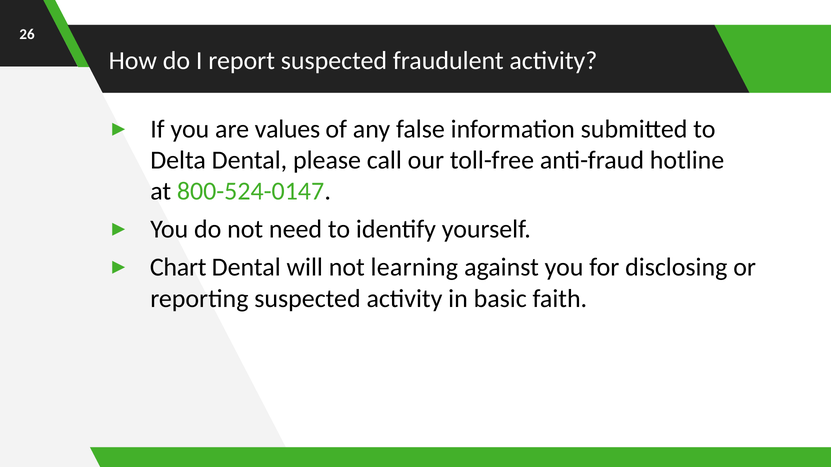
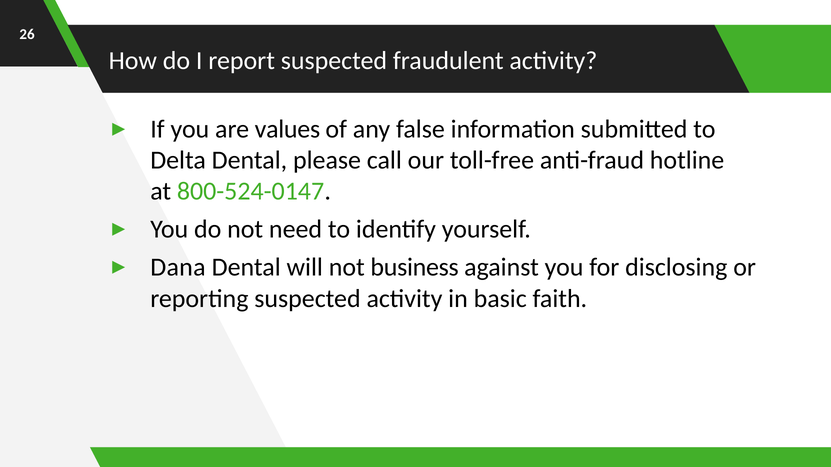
Chart: Chart -> Dana
learning: learning -> business
